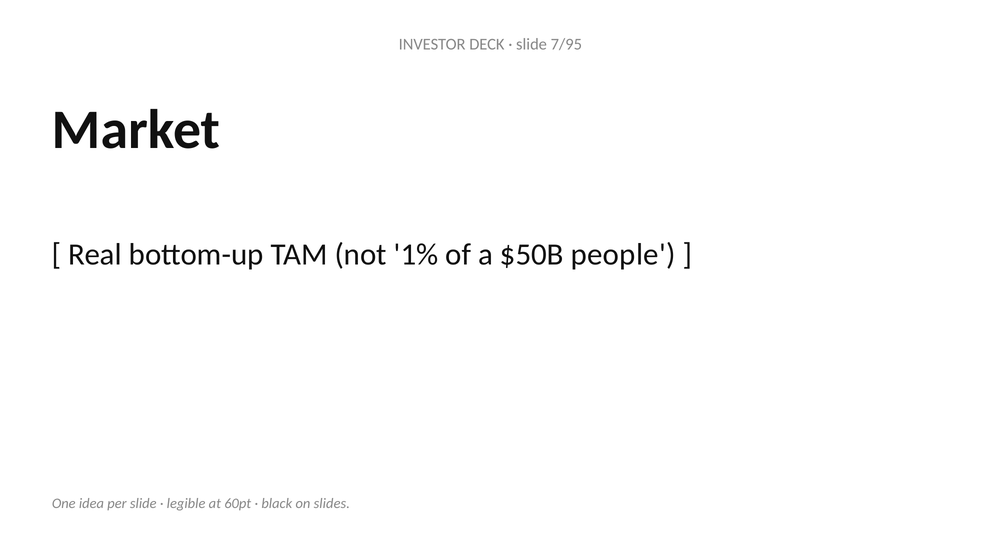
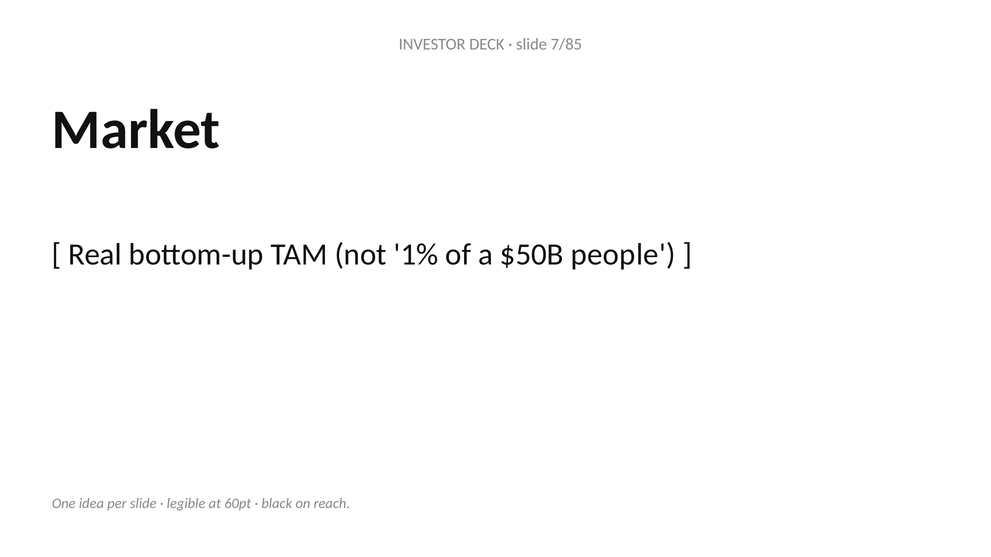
7/95: 7/95 -> 7/85
slides: slides -> reach
